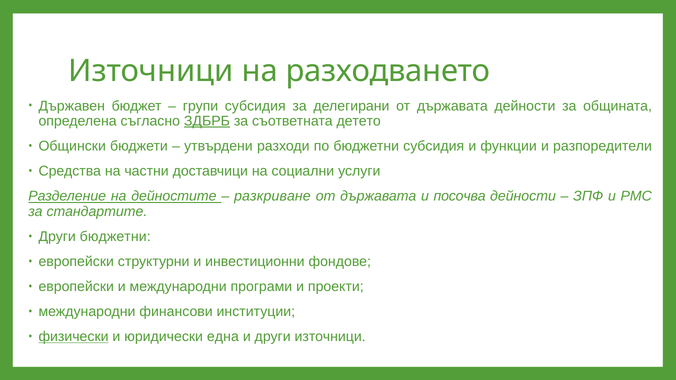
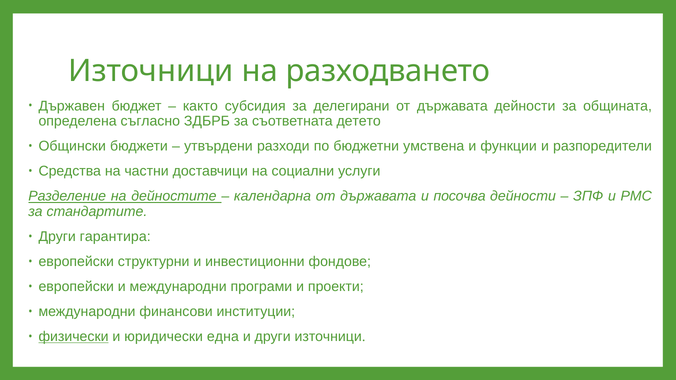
групи: групи -> както
ЗДБРБ underline: present -> none
бюджетни субсидия: субсидия -> умствена
разкриване: разкриване -> календарна
Други бюджетни: бюджетни -> гарантира
